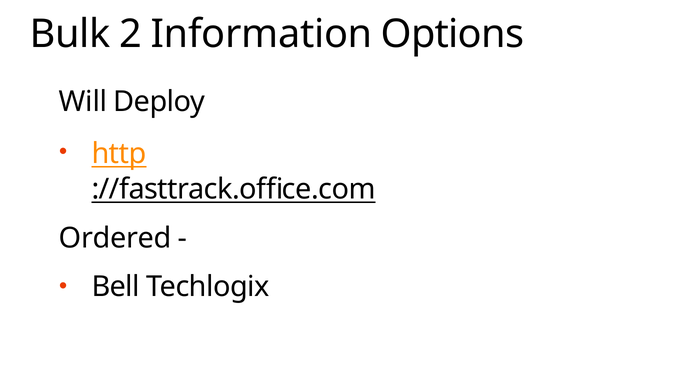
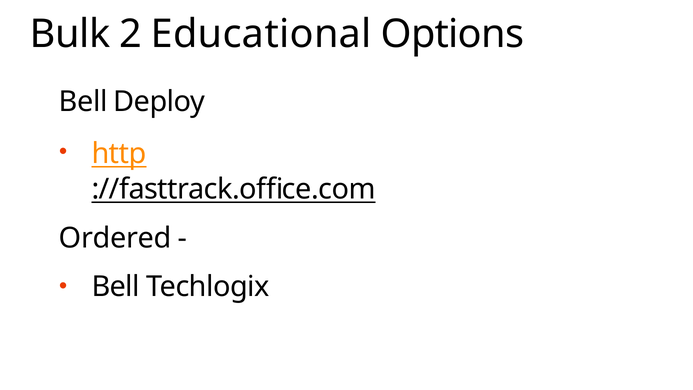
Information: Information -> Educational
Will at (83, 102): Will -> Bell
